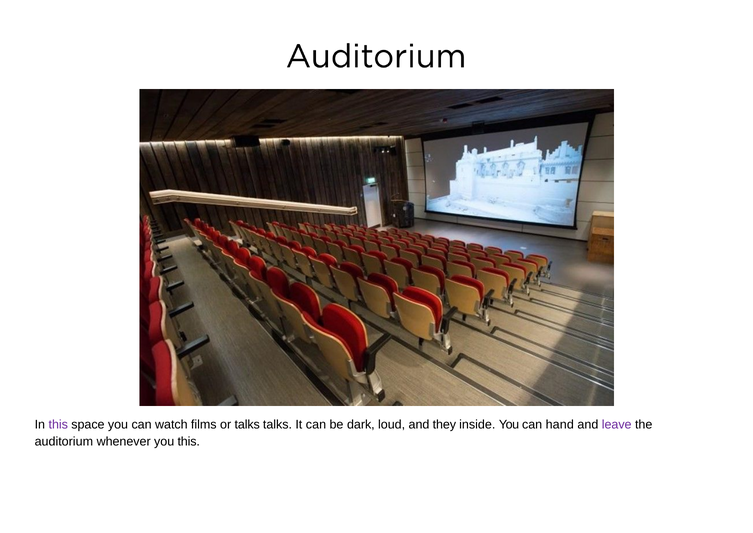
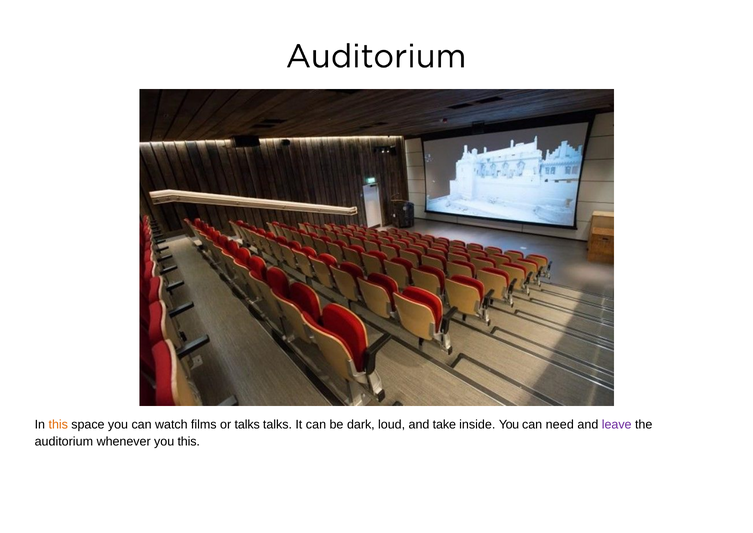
this at (58, 424) colour: purple -> orange
they: they -> take
hand: hand -> need
